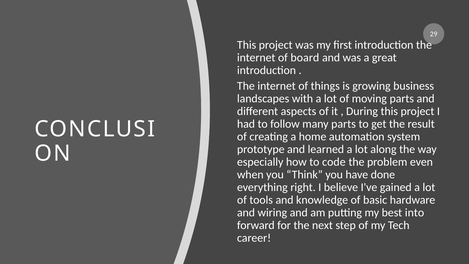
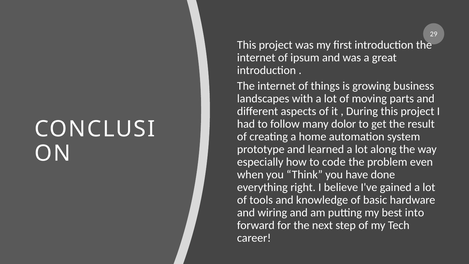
board: board -> ipsum
many parts: parts -> dolor
